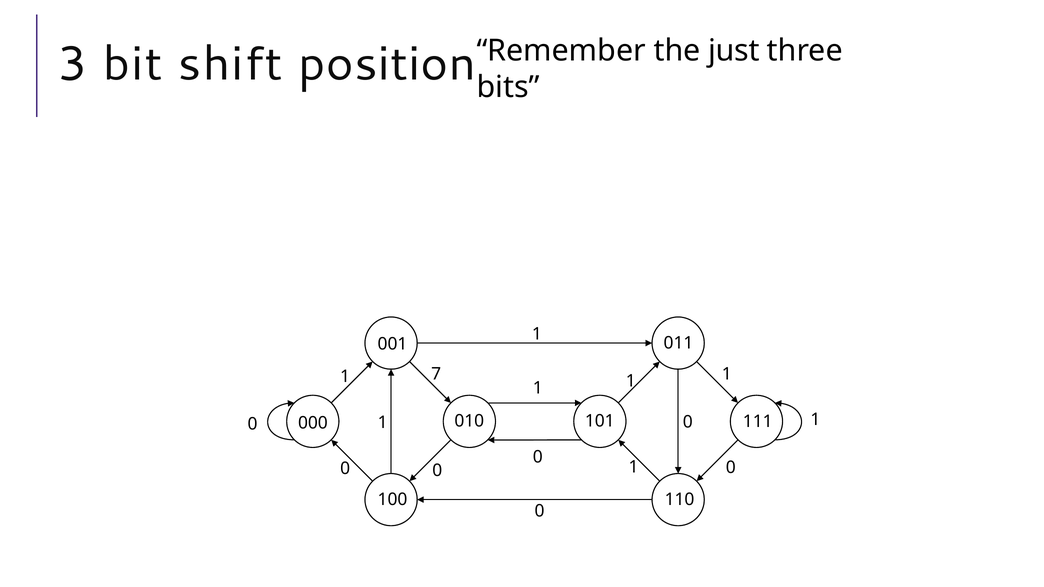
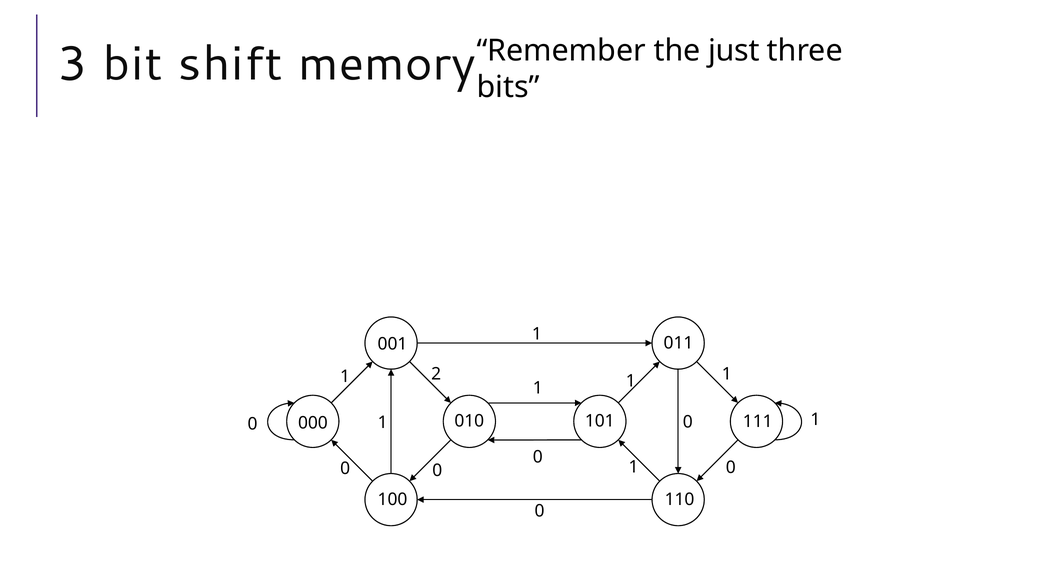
position: position -> memory
7: 7 -> 2
